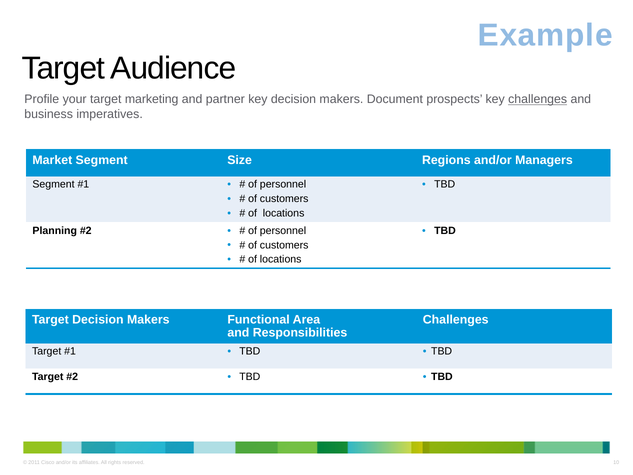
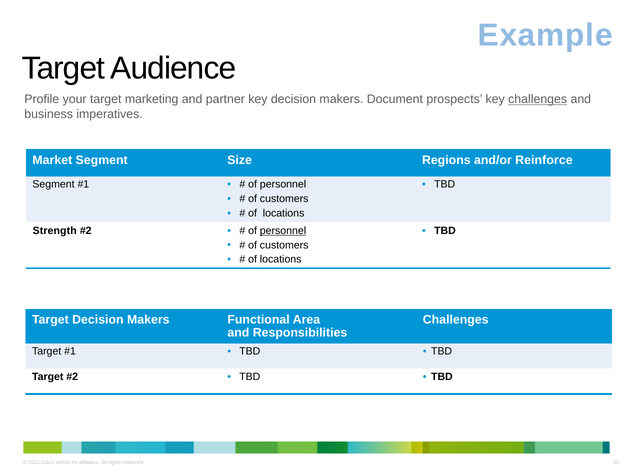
Managers: Managers -> Reinforce
Planning: Planning -> Strength
personnel at (283, 231) underline: none -> present
